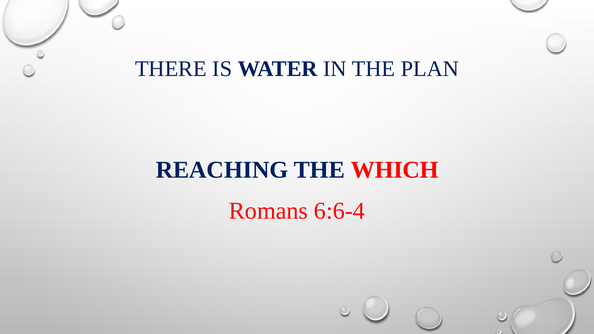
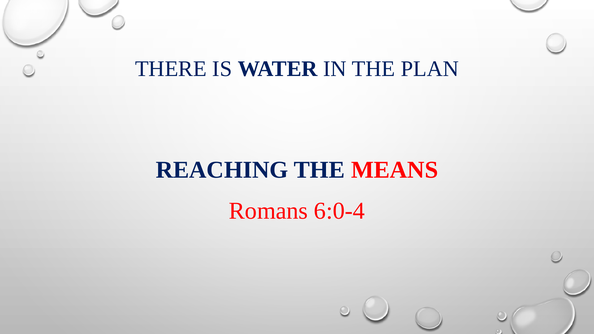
WHICH: WHICH -> MEANS
6:6-4: 6:6-4 -> 6:0-4
